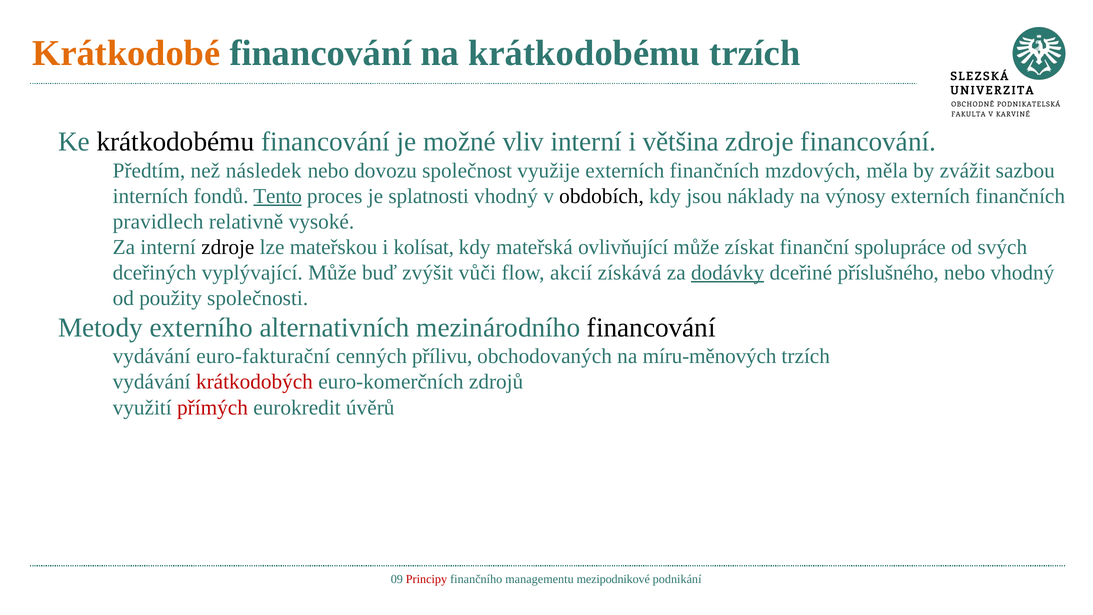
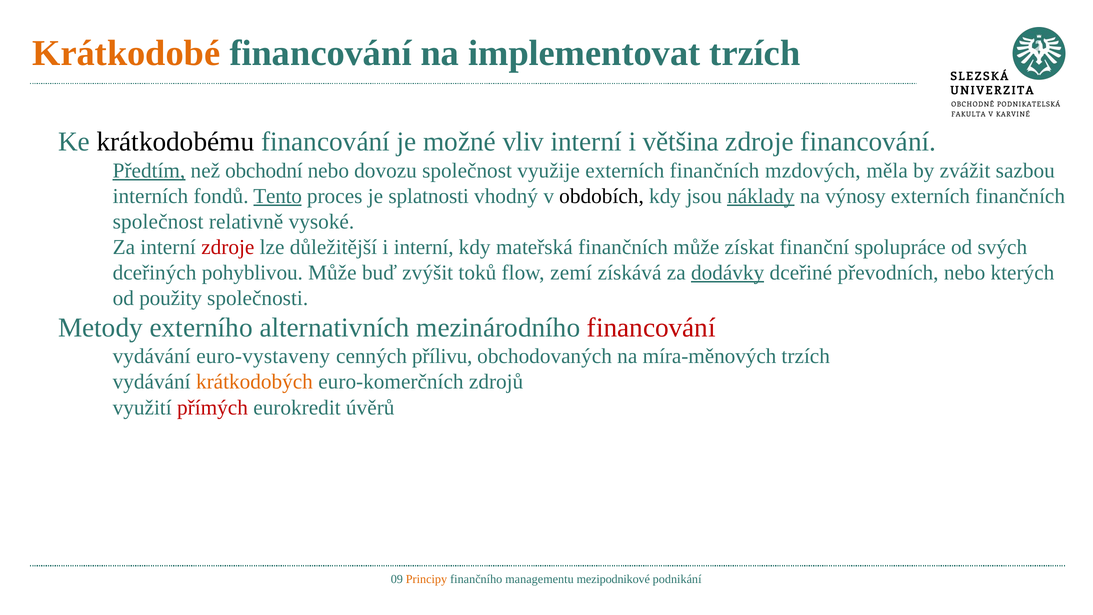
na krátkodobému: krátkodobému -> implementovat
Předtím underline: none -> present
následek: následek -> obchodní
náklady underline: none -> present
pravidlech at (158, 221): pravidlech -> společnost
zdroje at (228, 247) colour: black -> red
mateřskou: mateřskou -> důležitější
i kolísat: kolísat -> interní
mateřská ovlivňující: ovlivňující -> finančních
vyplývající: vyplývající -> pohyblivou
vůči: vůči -> toků
akcií: akcií -> zemí
příslušného: příslušného -> převodních
nebo vhodný: vhodný -> kterých
financování at (651, 328) colour: black -> red
euro-fakturační: euro-fakturační -> euro-vystaveny
míru-měnových: míru-měnových -> míra-měnových
krátkodobých colour: red -> orange
Principy colour: red -> orange
